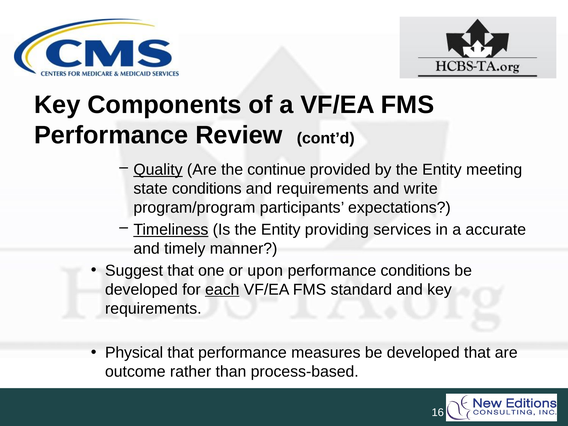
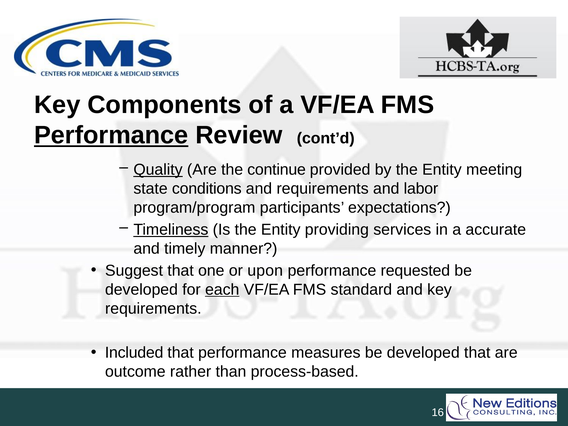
Performance at (111, 135) underline: none -> present
write: write -> labor
performance conditions: conditions -> requested
Physical: Physical -> Included
